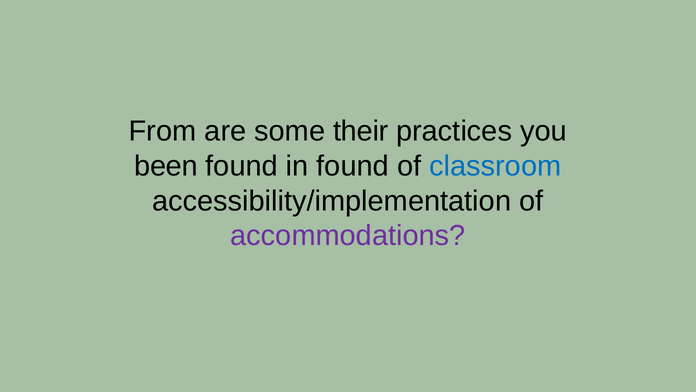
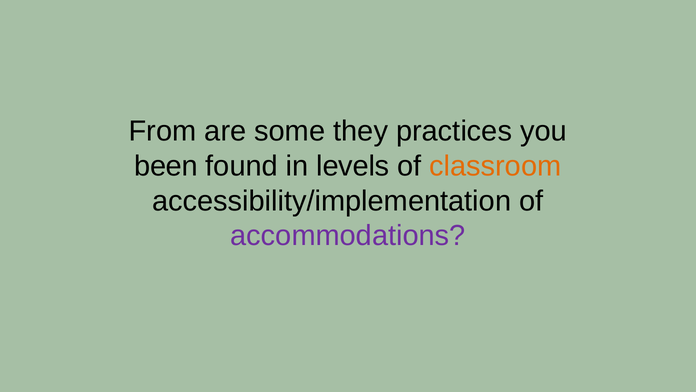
their: their -> they
in found: found -> levels
classroom colour: blue -> orange
